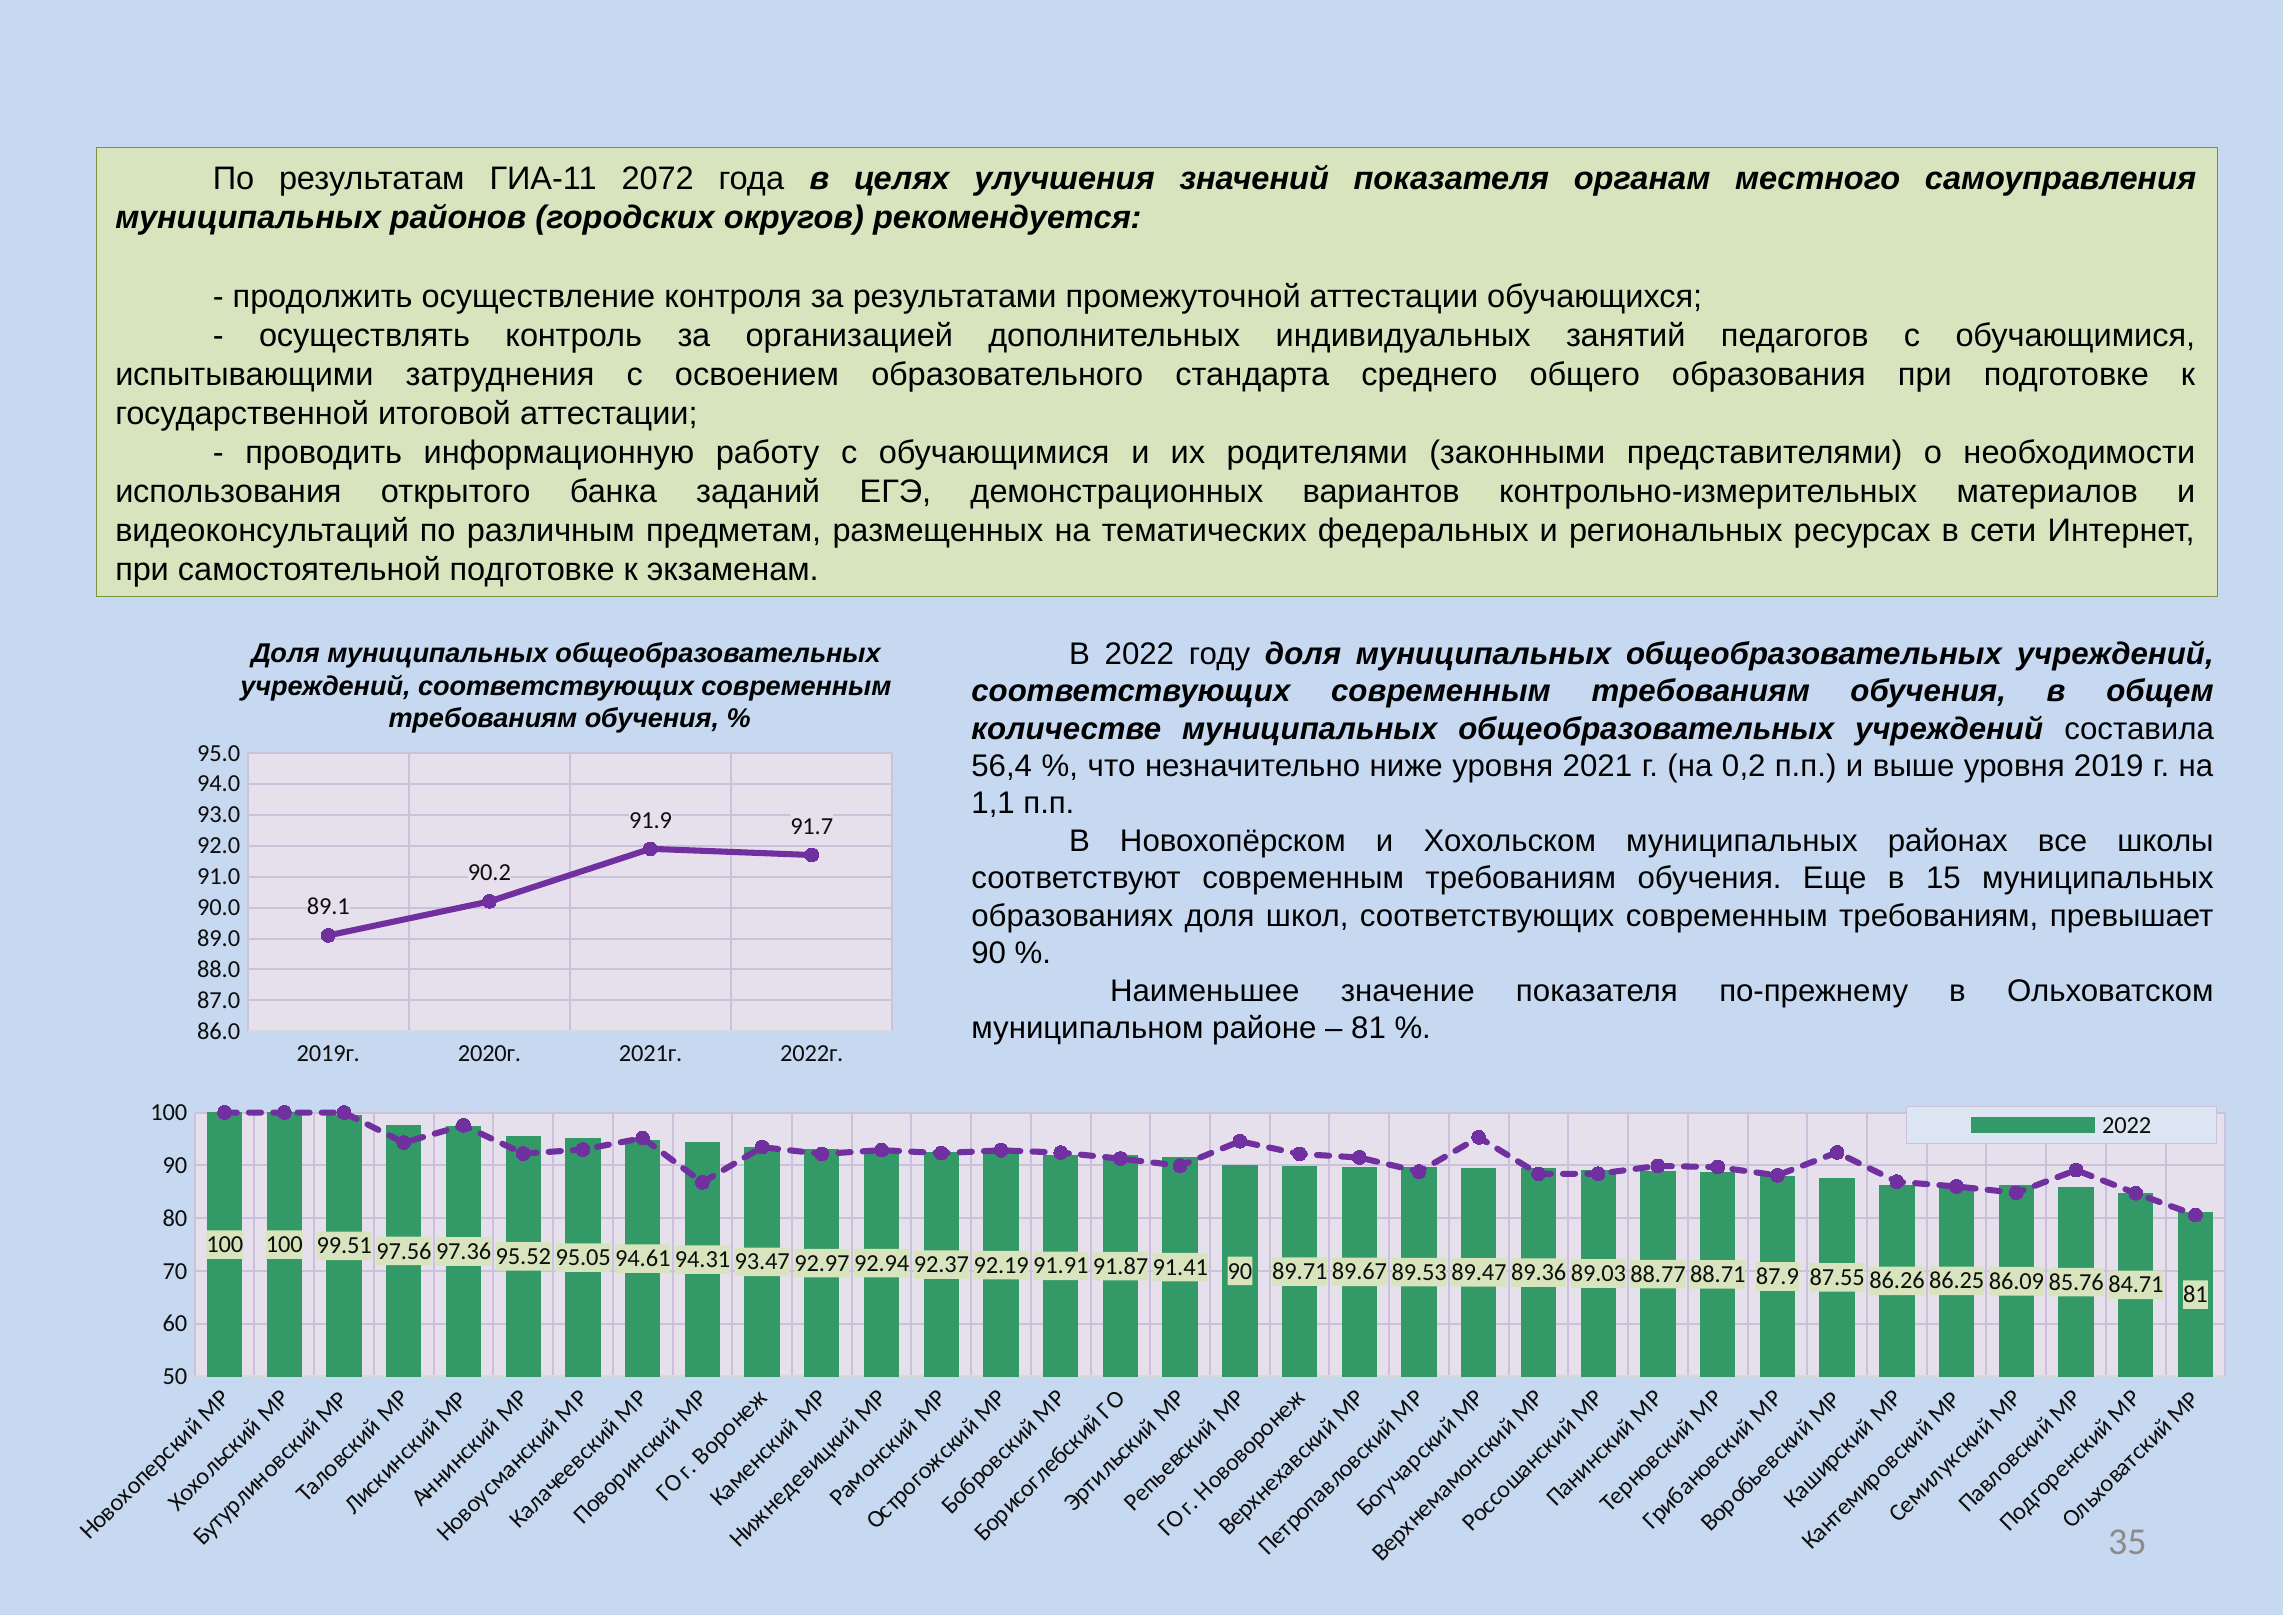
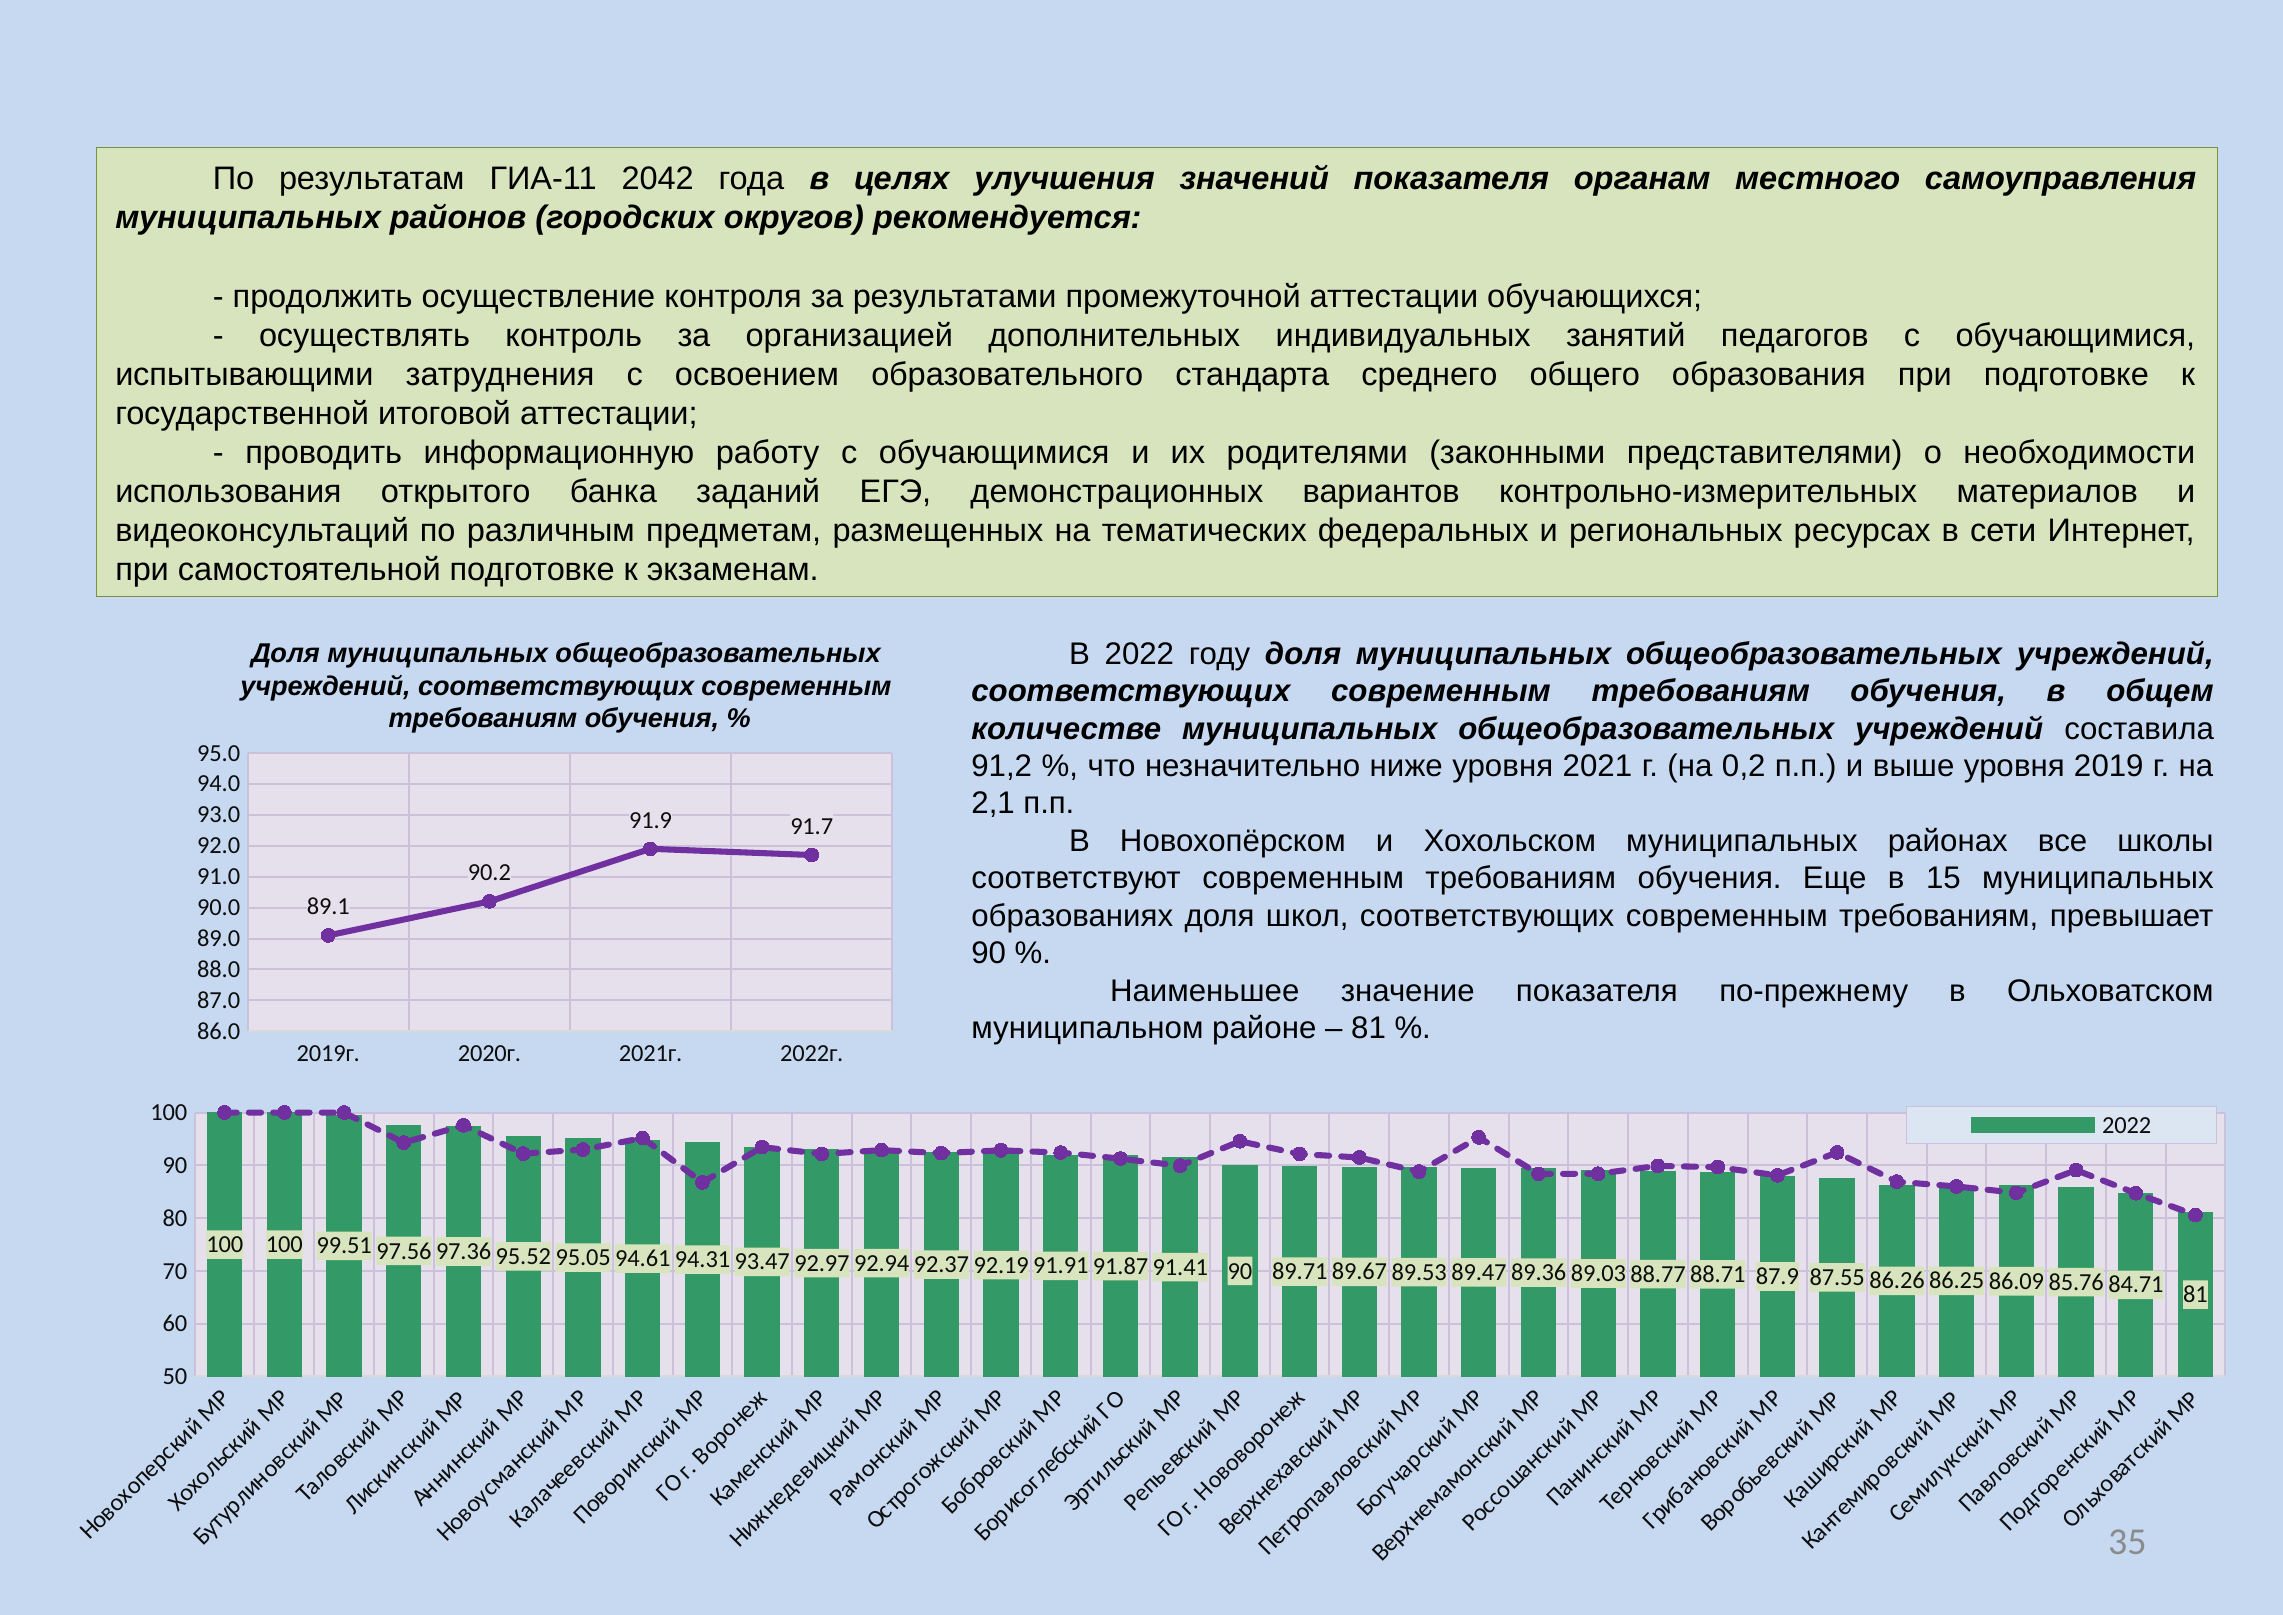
2072: 2072 -> 2042
56,4: 56,4 -> 91,2
1,1: 1,1 -> 2,1
